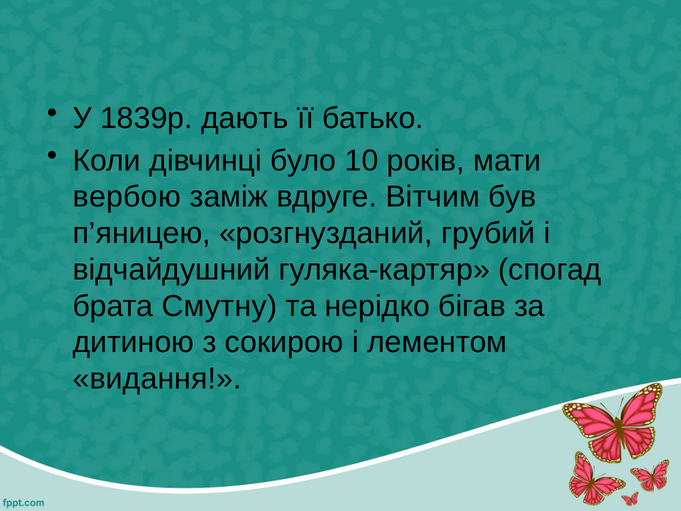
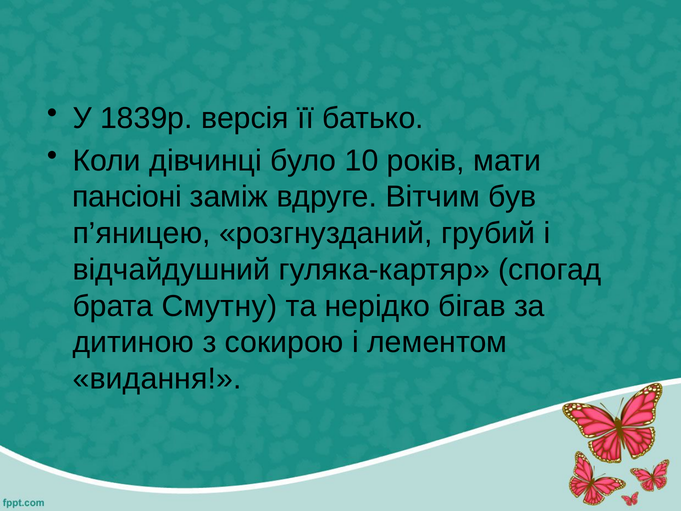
дають: дають -> версія
вербою: вербою -> пансіоні
